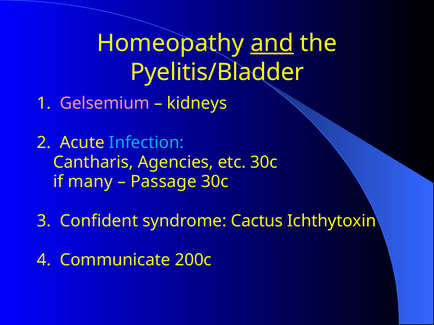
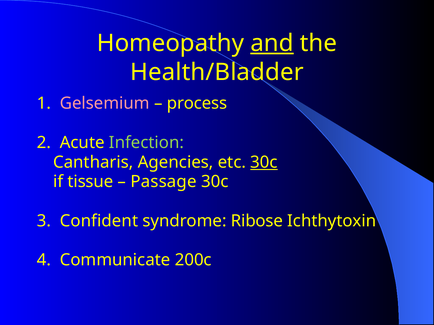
Pyelitis/Bladder: Pyelitis/Bladder -> Health/Bladder
kidneys: kidneys -> process
Infection colour: light blue -> light green
30c at (264, 162) underline: none -> present
many: many -> tissue
Cactus: Cactus -> Ribose
